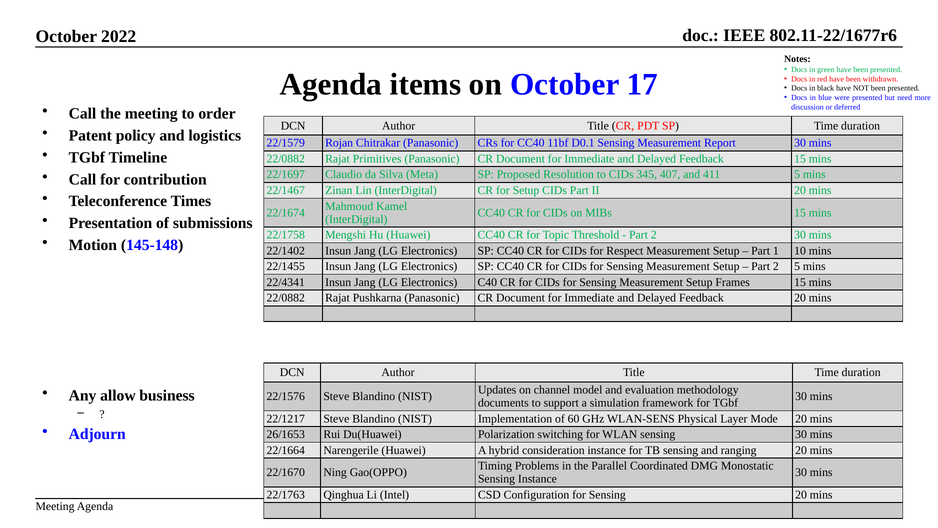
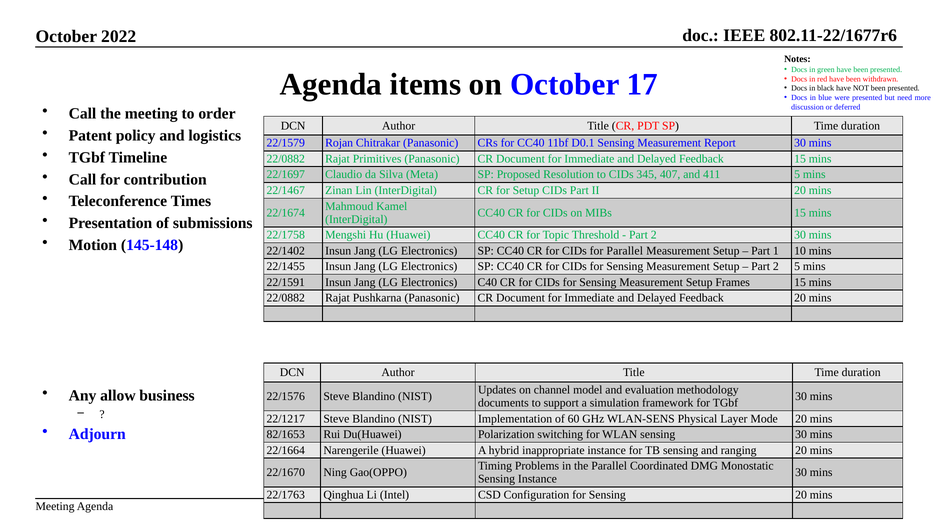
for Respect: Respect -> Parallel
22/4341: 22/4341 -> 22/1591
26/1653: 26/1653 -> 82/1653
consideration: consideration -> inappropriate
